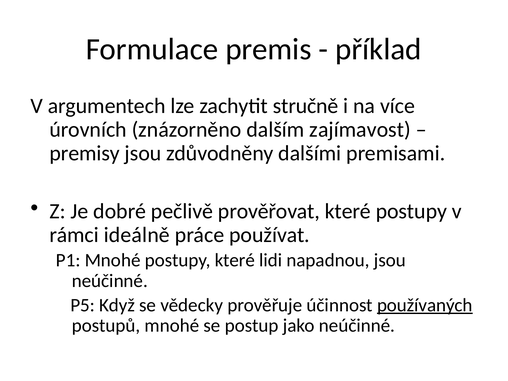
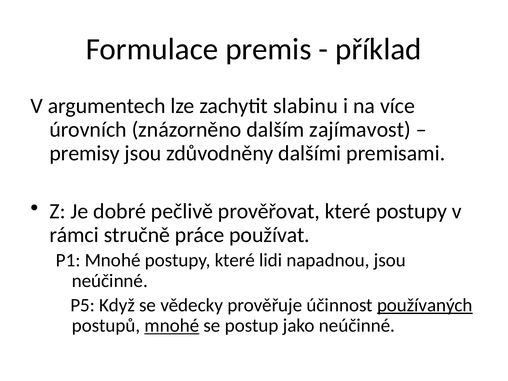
stručně: stručně -> slabinu
ideálně: ideálně -> stručně
mnohé at (172, 326) underline: none -> present
